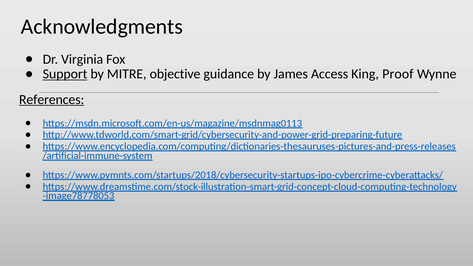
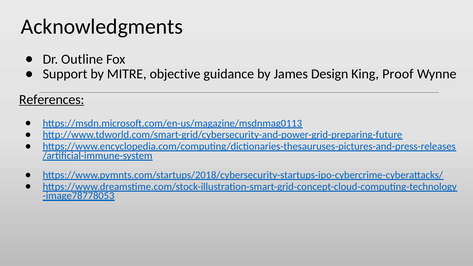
Virginia: Virginia -> Outline
Support underline: present -> none
Access: Access -> Design
